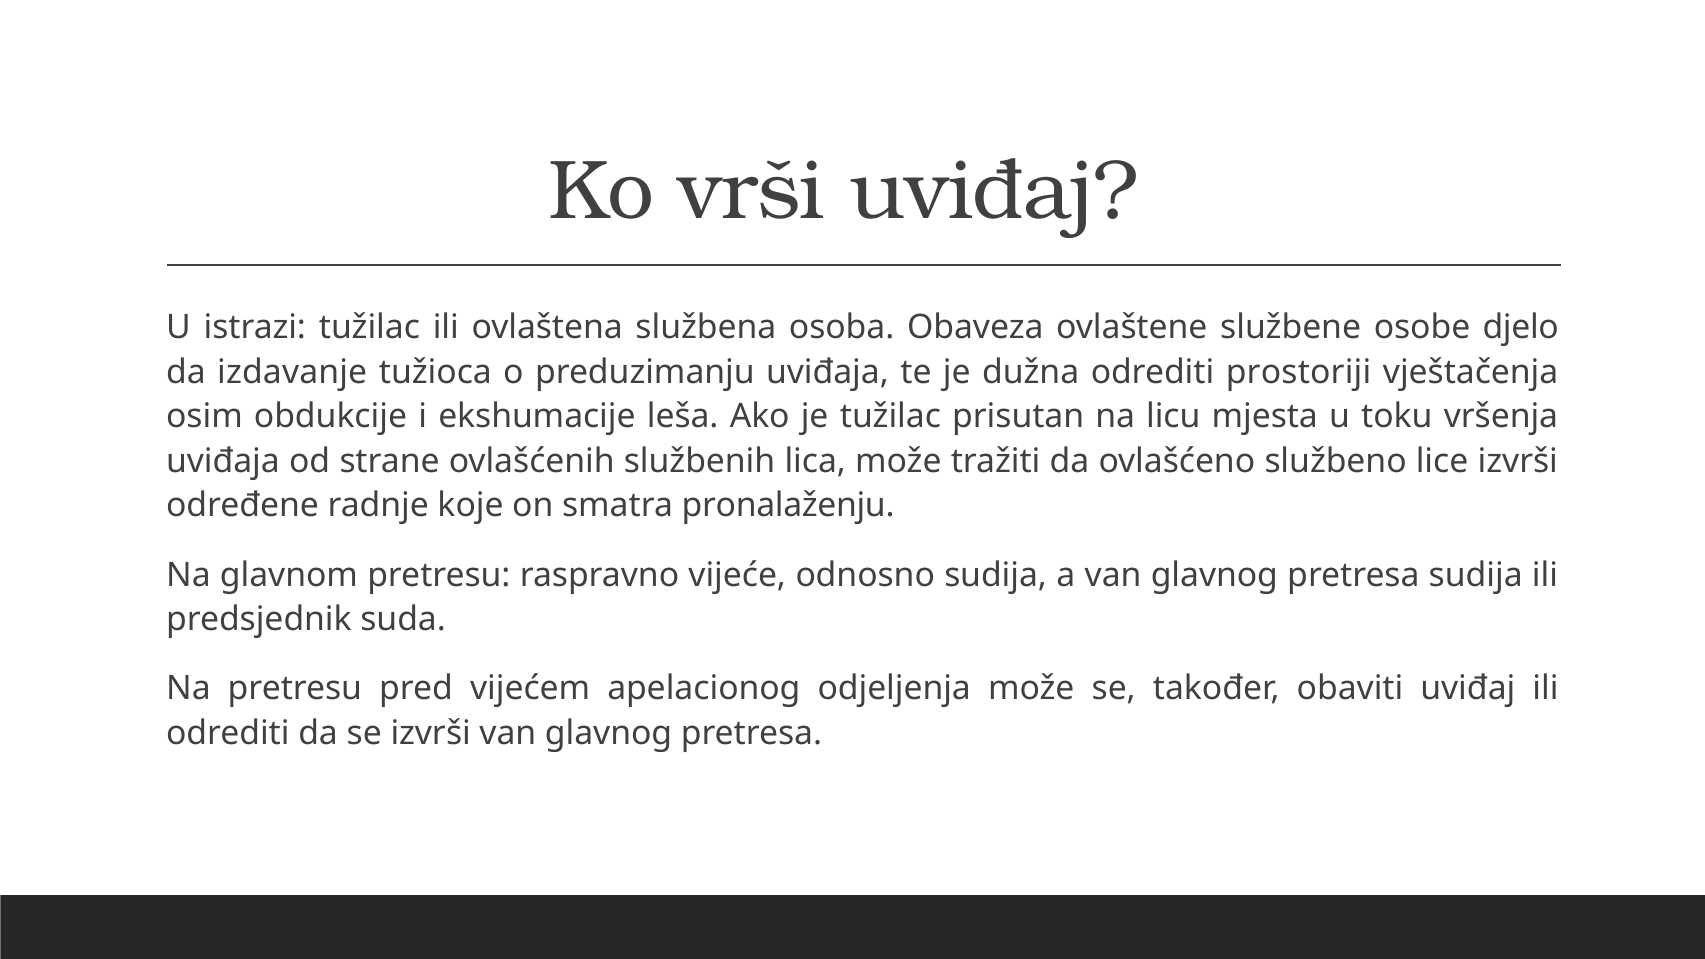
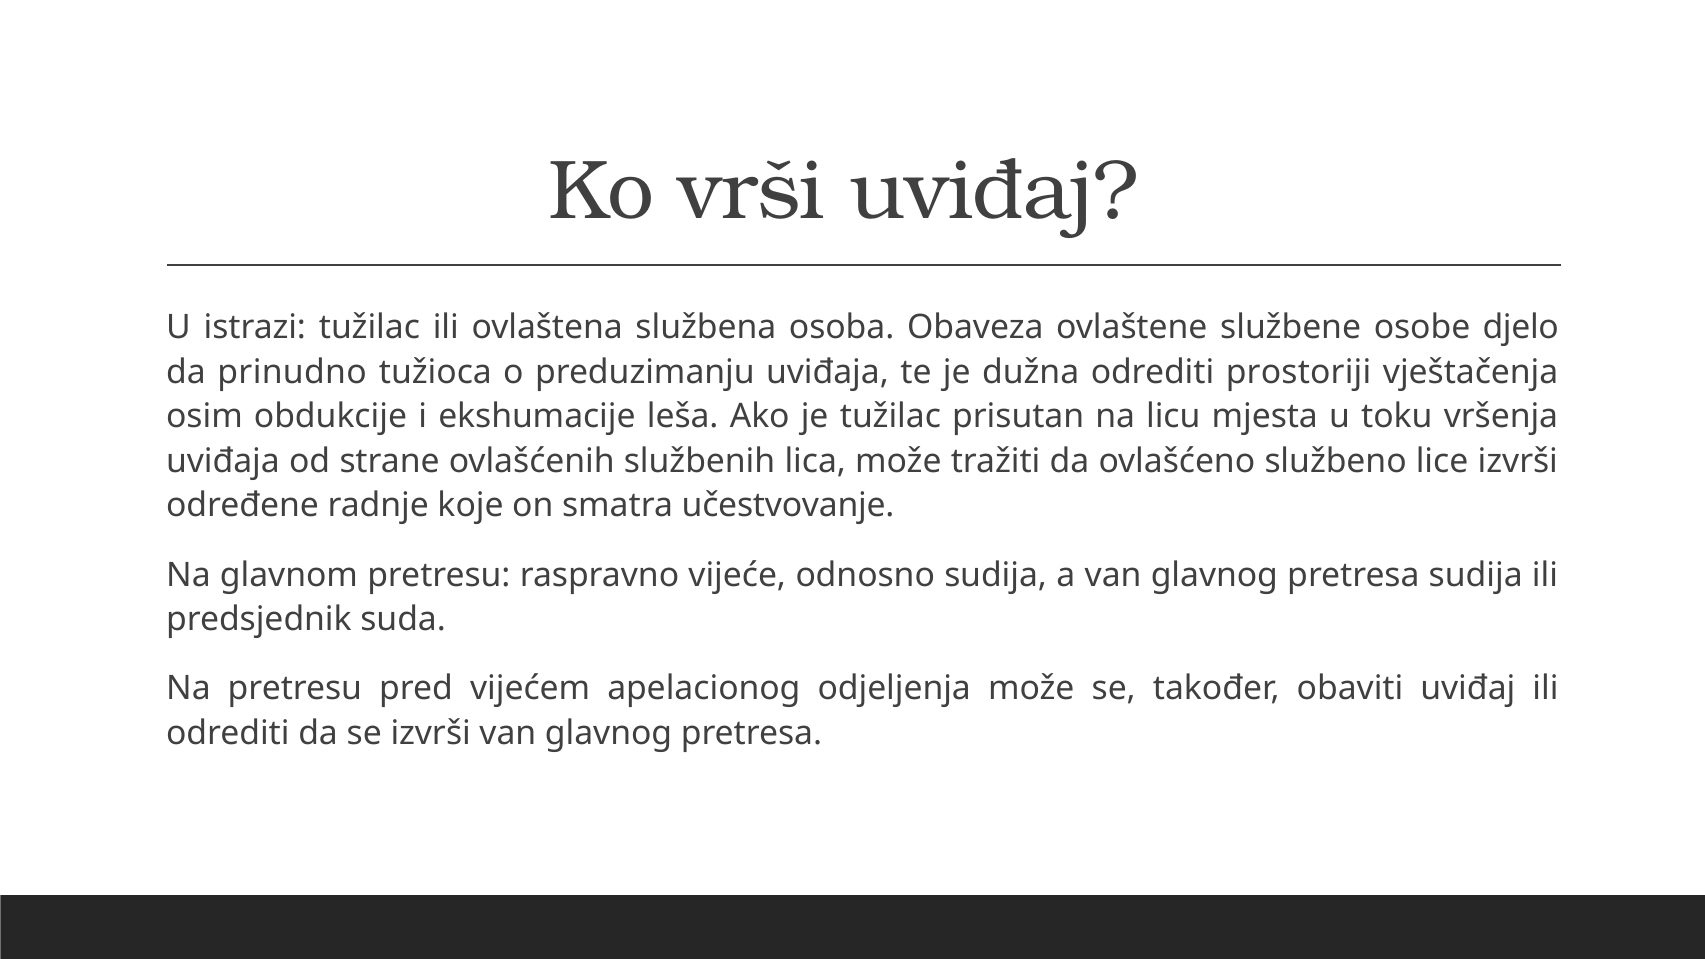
izdavanje: izdavanje -> prinudno
pronalaženju: pronalaženju -> učestvovanje
